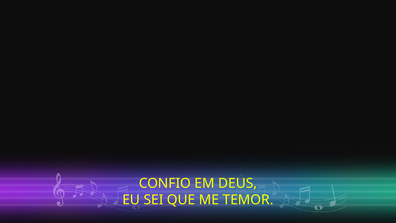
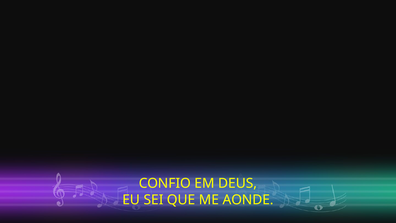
TEMOR: TEMOR -> AONDE
